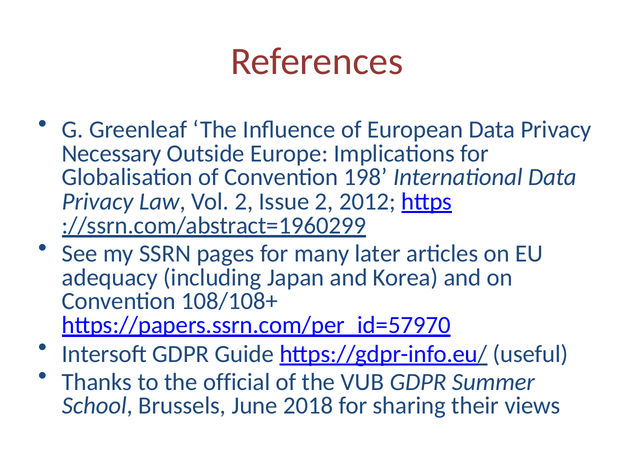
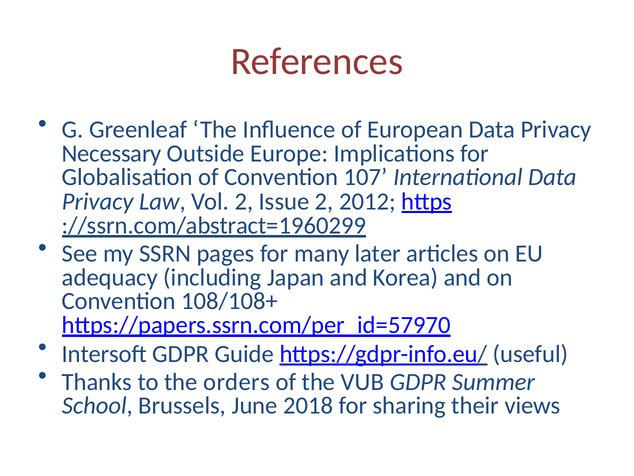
198: 198 -> 107
official: official -> orders
